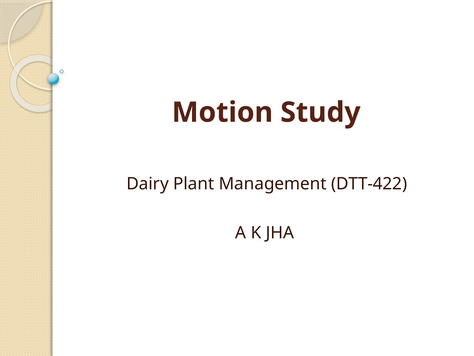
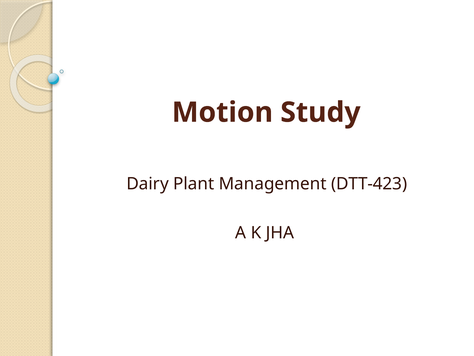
DTT-422: DTT-422 -> DTT-423
